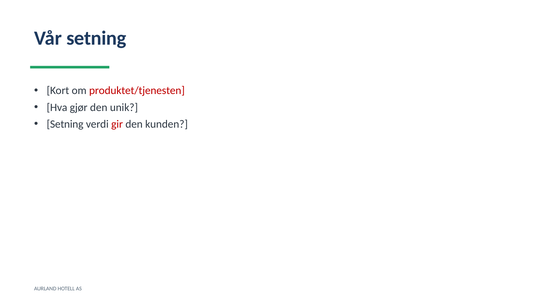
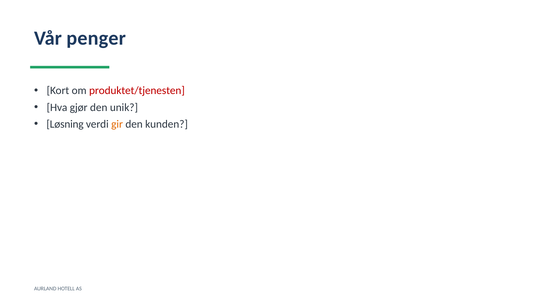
Vår setning: setning -> penger
Setning at (65, 124): Setning -> Løsning
gir colour: red -> orange
